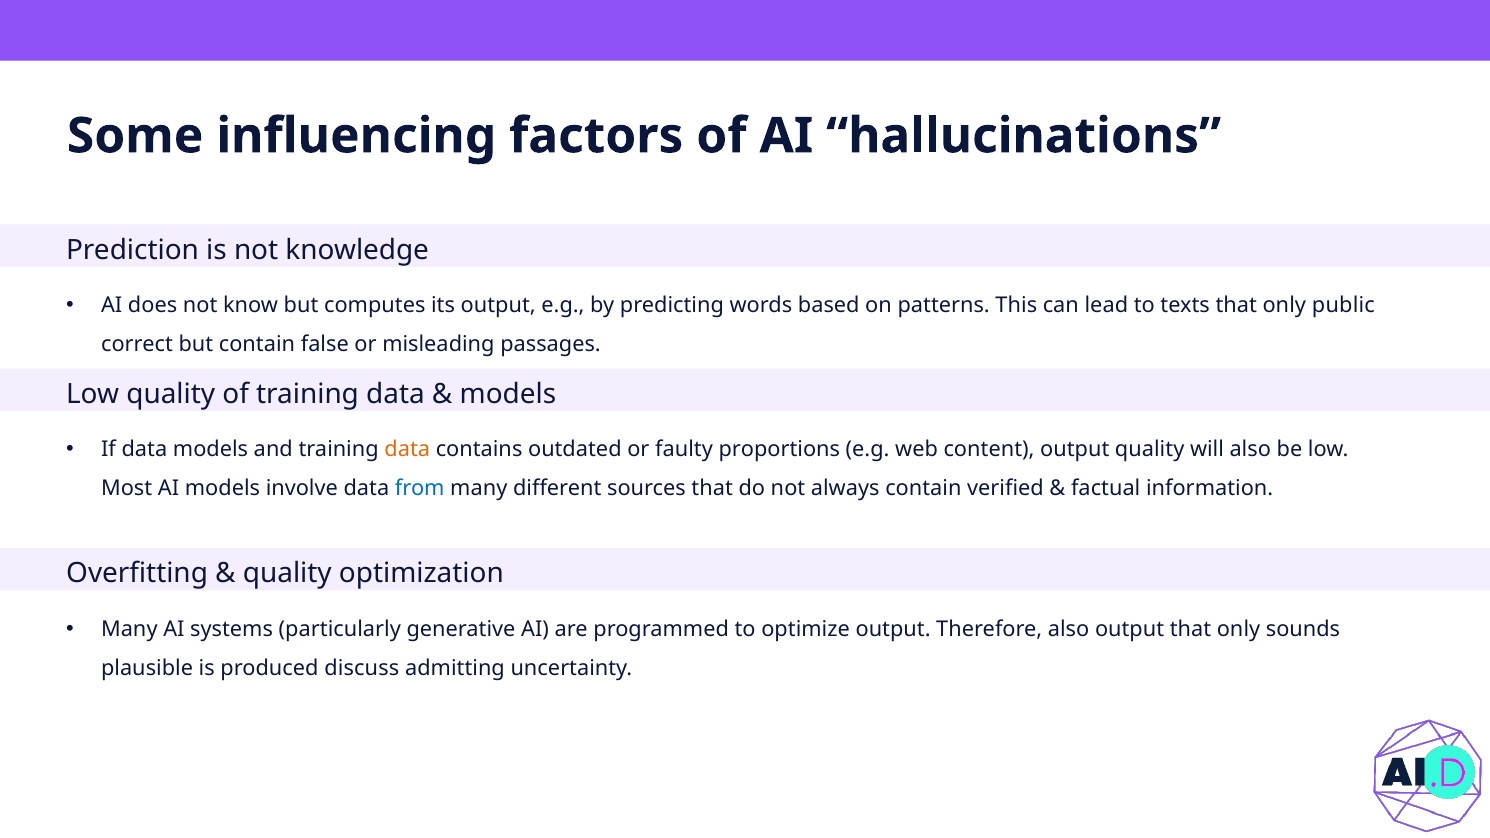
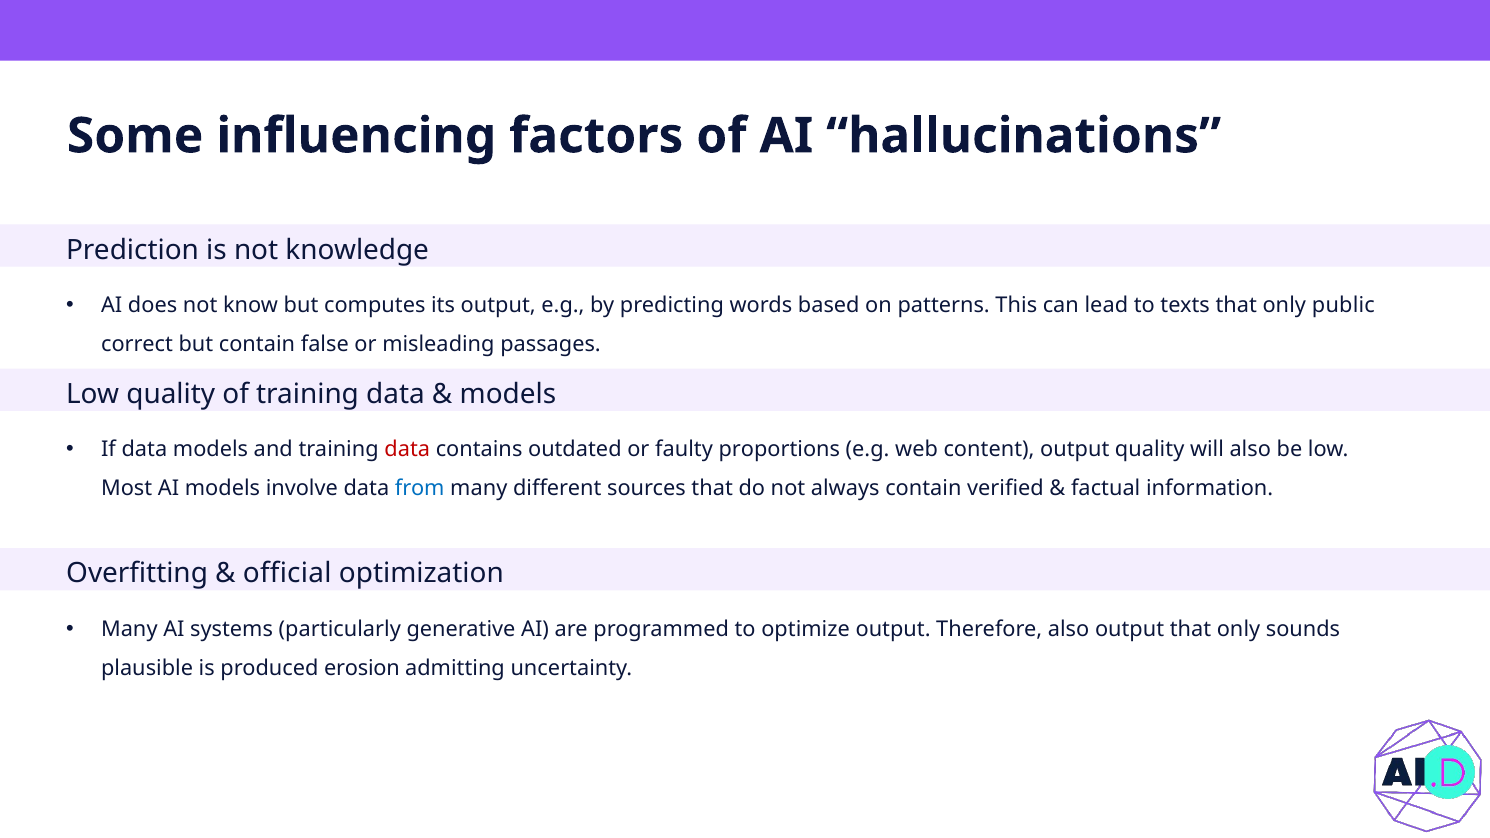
data at (407, 450) colour: orange -> red
quality at (287, 574): quality -> official
discuss: discuss -> erosion
